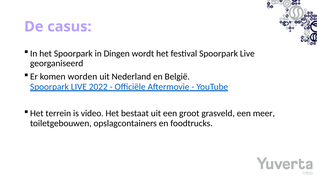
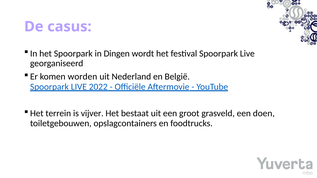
video: video -> vijver
meer: meer -> doen
